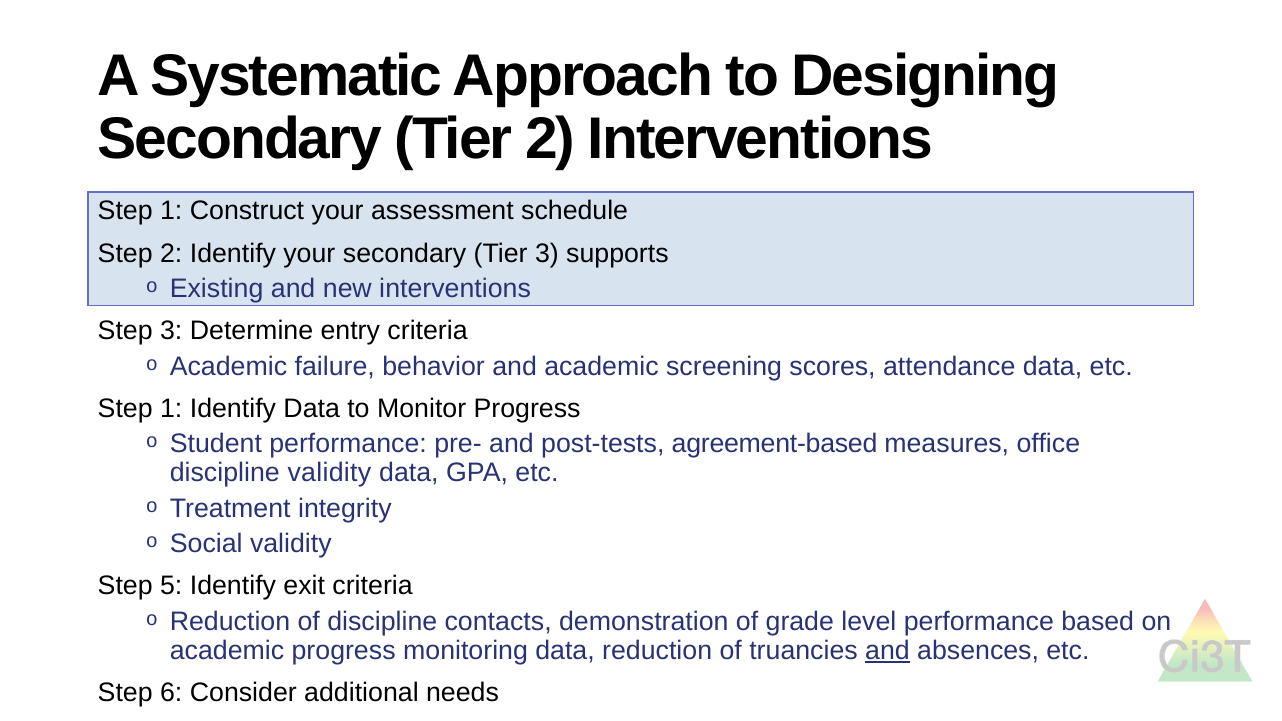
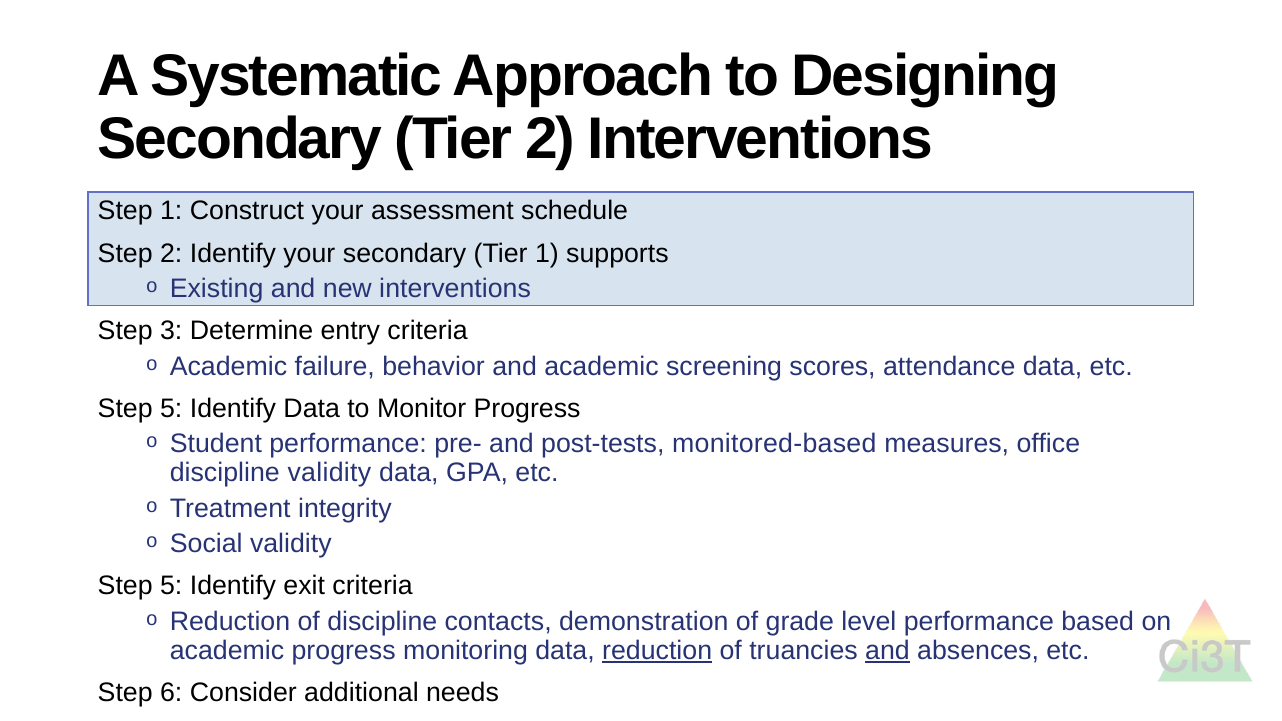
Tier 3: 3 -> 1
1 at (171, 409): 1 -> 5
agreement-based: agreement-based -> monitored-based
reduction at (657, 651) underline: none -> present
